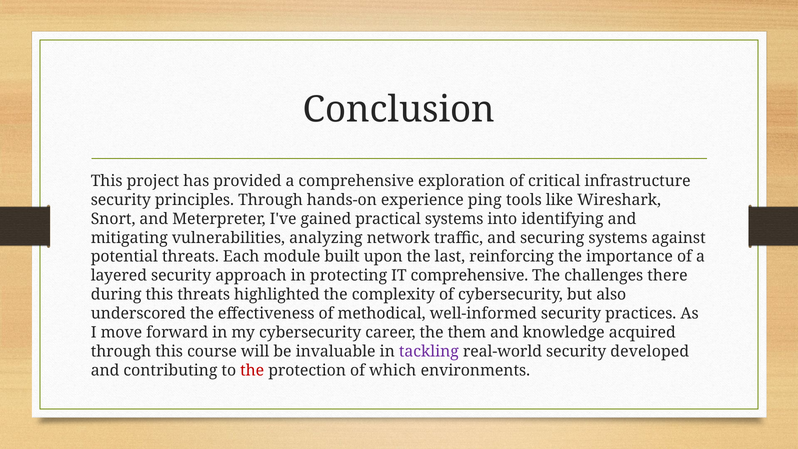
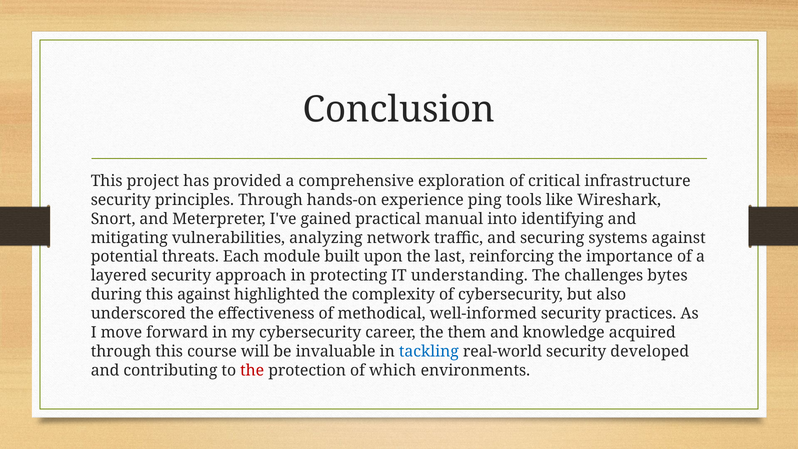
practical systems: systems -> manual
IT comprehensive: comprehensive -> understanding
there: there -> bytes
this threats: threats -> against
tackling colour: purple -> blue
